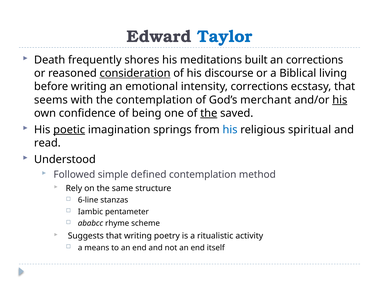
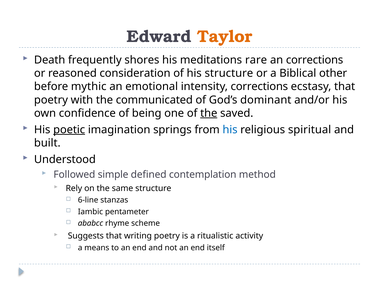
Taylor colour: blue -> orange
built: built -> rare
consideration underline: present -> none
his discourse: discourse -> structure
living: living -> other
before writing: writing -> mythic
seems at (51, 100): seems -> poetry
the contemplation: contemplation -> communicated
merchant: merchant -> dominant
his at (340, 100) underline: present -> none
read: read -> built
